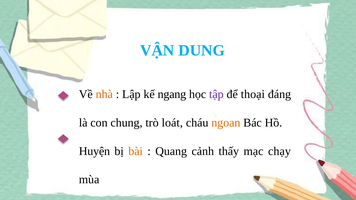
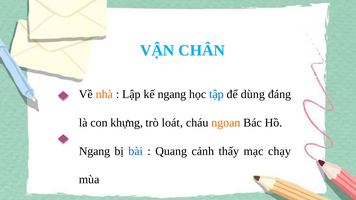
DUNG: DUNG -> CHÂN
tập colour: purple -> blue
thoại: thoại -> dùng
chung: chung -> khựng
Huyện at (94, 151): Huyện -> Ngang
bài colour: orange -> blue
